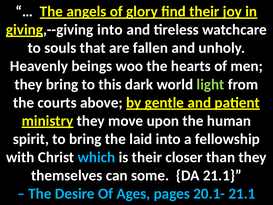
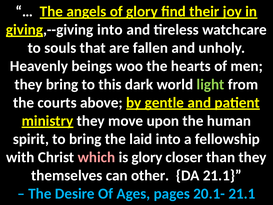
which colour: light blue -> pink
is their: their -> glory
some: some -> other
